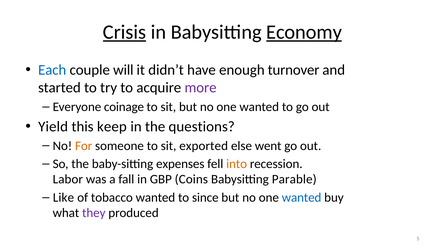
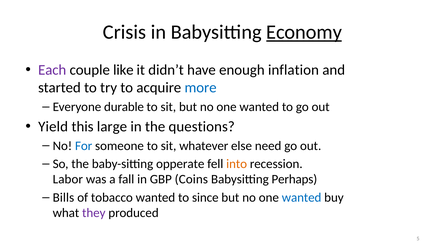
Crisis underline: present -> none
Each colour: blue -> purple
will: will -> like
turnover: turnover -> inflation
more colour: purple -> blue
coinage: coinage -> durable
keep: keep -> large
For colour: orange -> blue
exported: exported -> whatever
went: went -> need
expenses: expenses -> opperate
Parable: Parable -> Perhaps
Like: Like -> Bills
